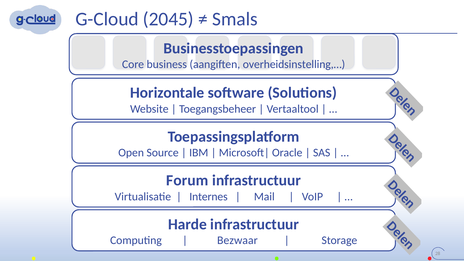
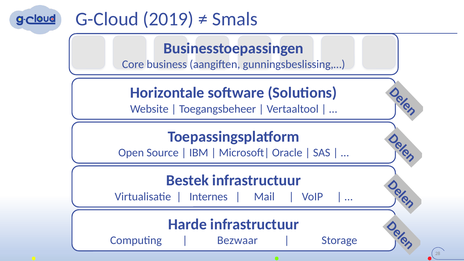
2045: 2045 -> 2019
overheidsinstelling,…: overheidsinstelling,… -> gunningsbeslissing,…
Forum: Forum -> Bestek
